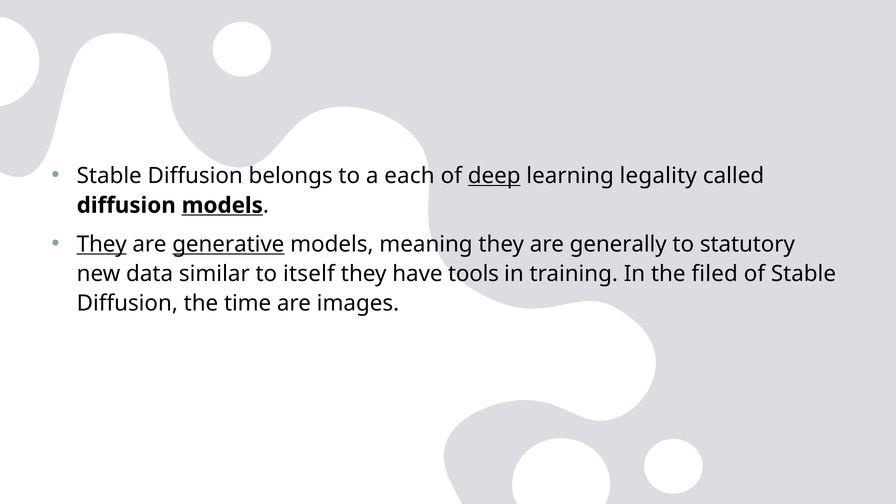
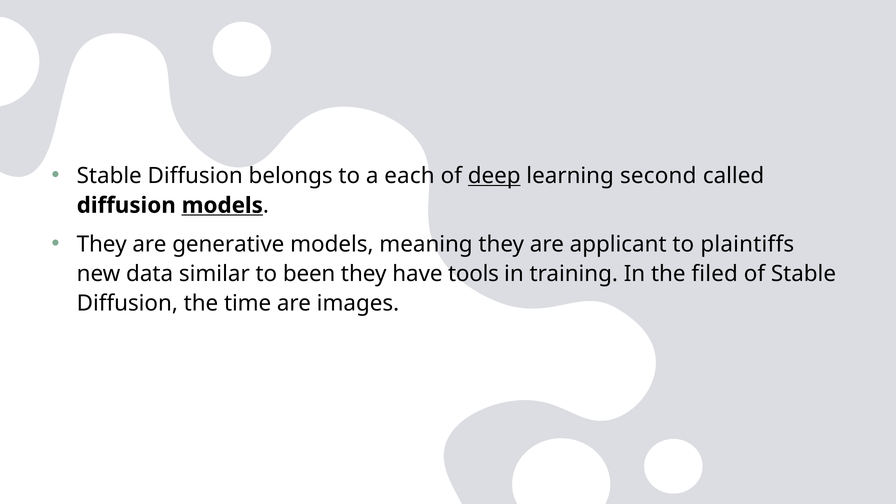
legality: legality -> second
They at (102, 244) underline: present -> none
generative underline: present -> none
generally: generally -> applicant
statutory: statutory -> plaintiffs
itself: itself -> been
